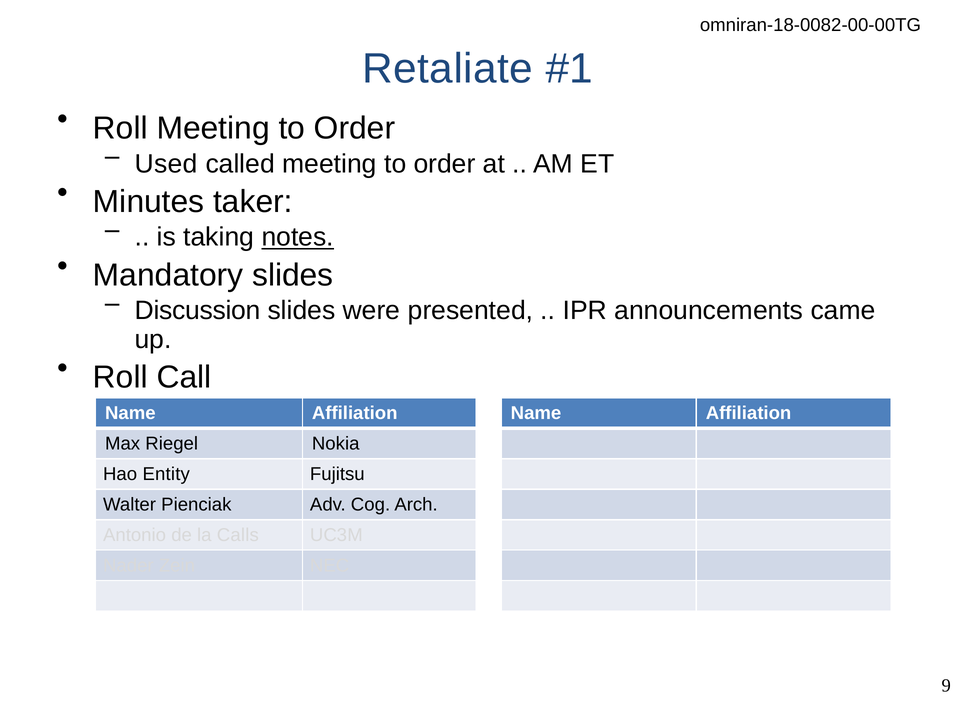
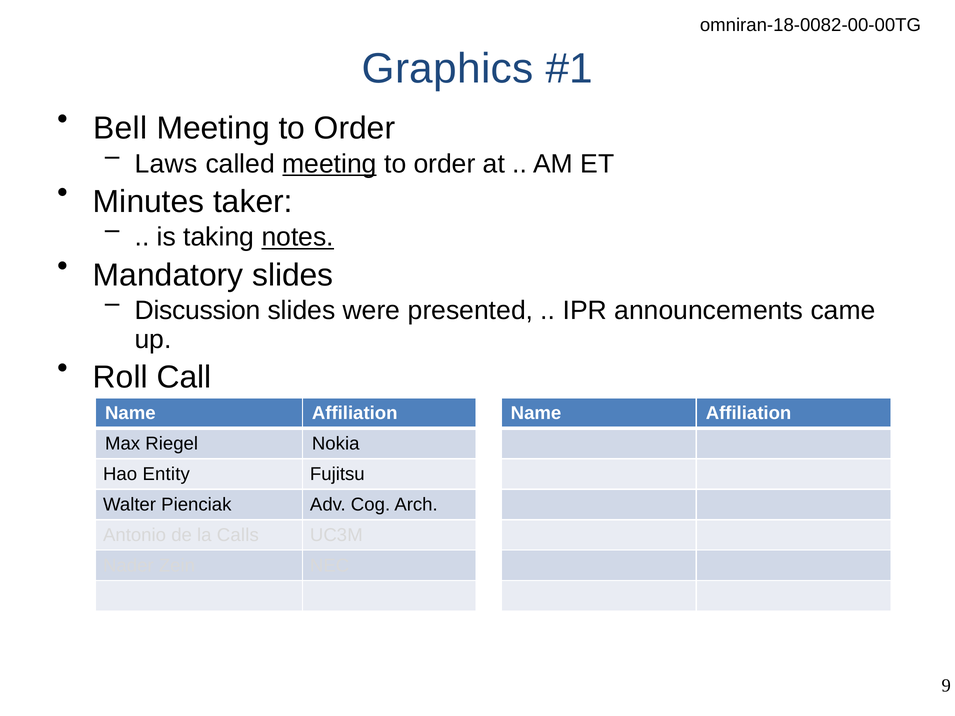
Retaliate: Retaliate -> Graphics
Roll at (120, 128): Roll -> Bell
Used: Used -> Laws
meeting at (330, 164) underline: none -> present
